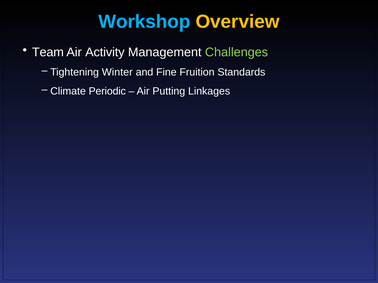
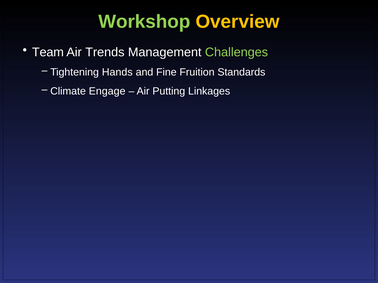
Workshop colour: light blue -> light green
Activity: Activity -> Trends
Winter: Winter -> Hands
Periodic: Periodic -> Engage
